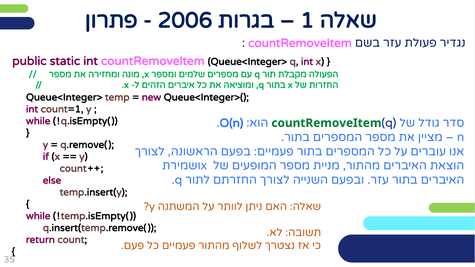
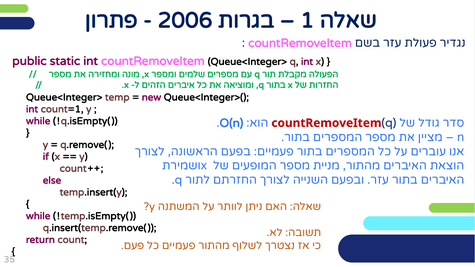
countRemoveItem at (326, 123) colour: green -> red
